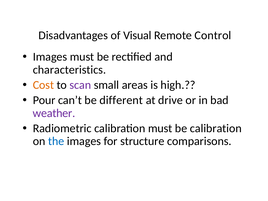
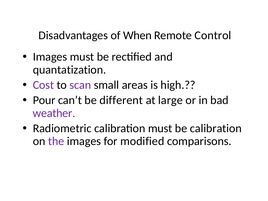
Visual: Visual -> When
characteristics: characteristics -> quantatization
Cost colour: orange -> purple
drive: drive -> large
the colour: blue -> purple
structure: structure -> modified
